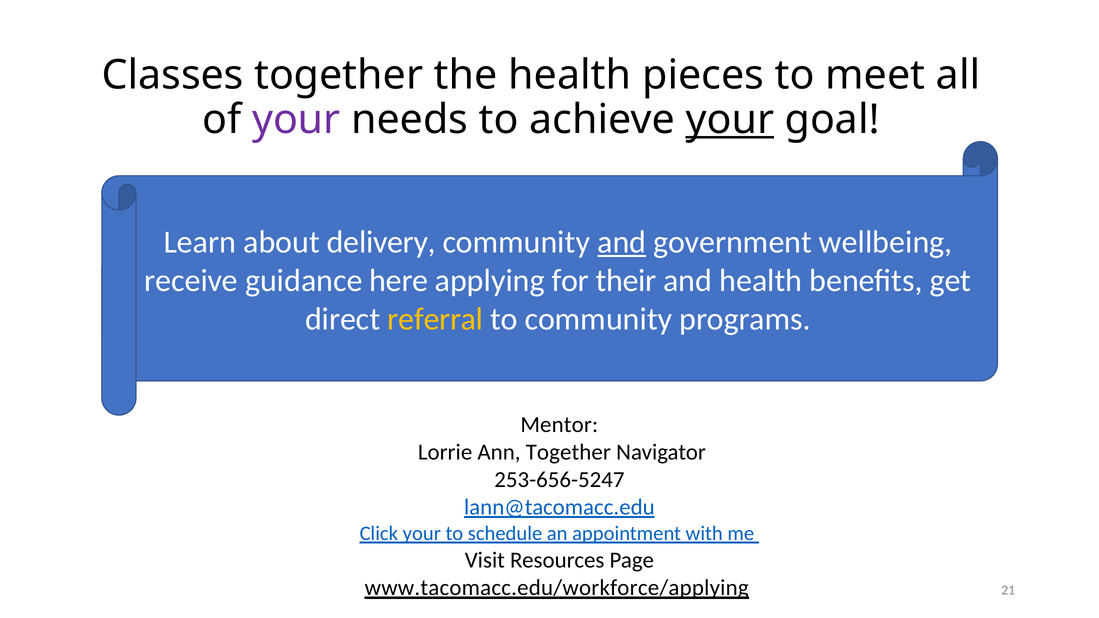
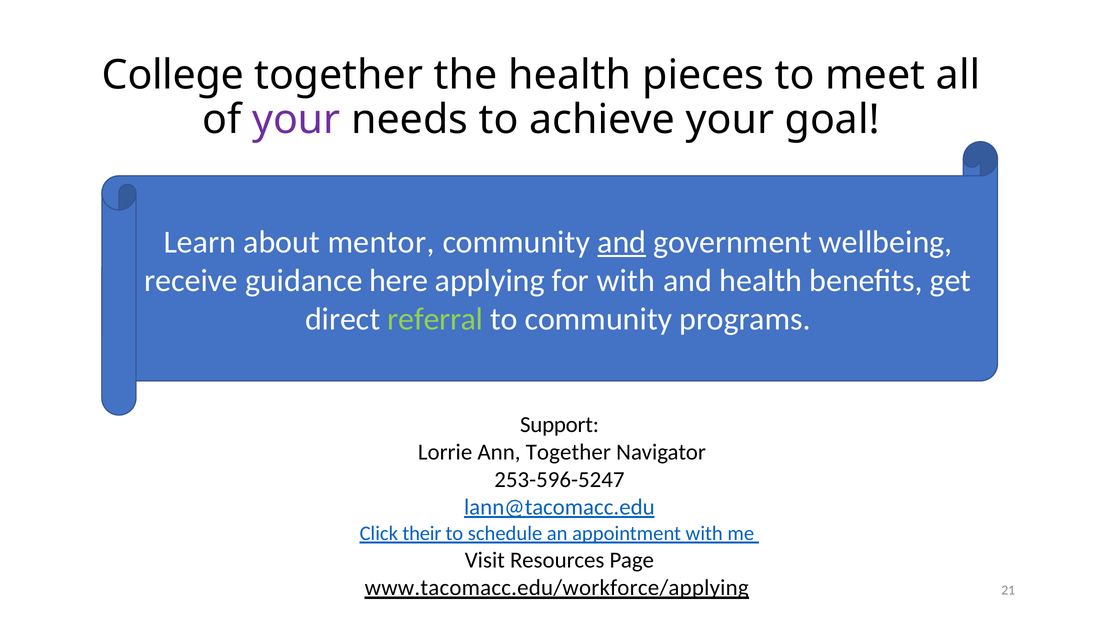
Classes: Classes -> College
your at (730, 120) underline: present -> none
delivery: delivery -> mentor
for their: their -> with
referral colour: yellow -> light green
Mentor: Mentor -> Support
253-656-5247: 253-656-5247 -> 253-596-5247
Click your: your -> their
